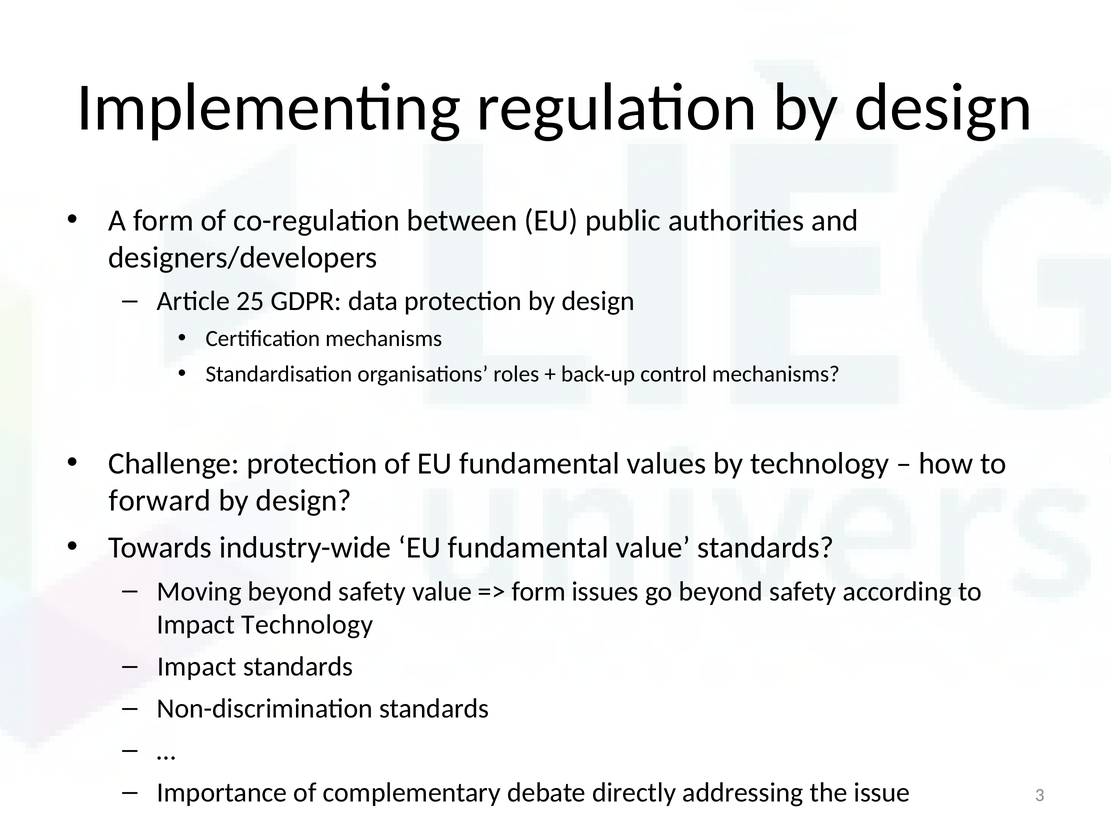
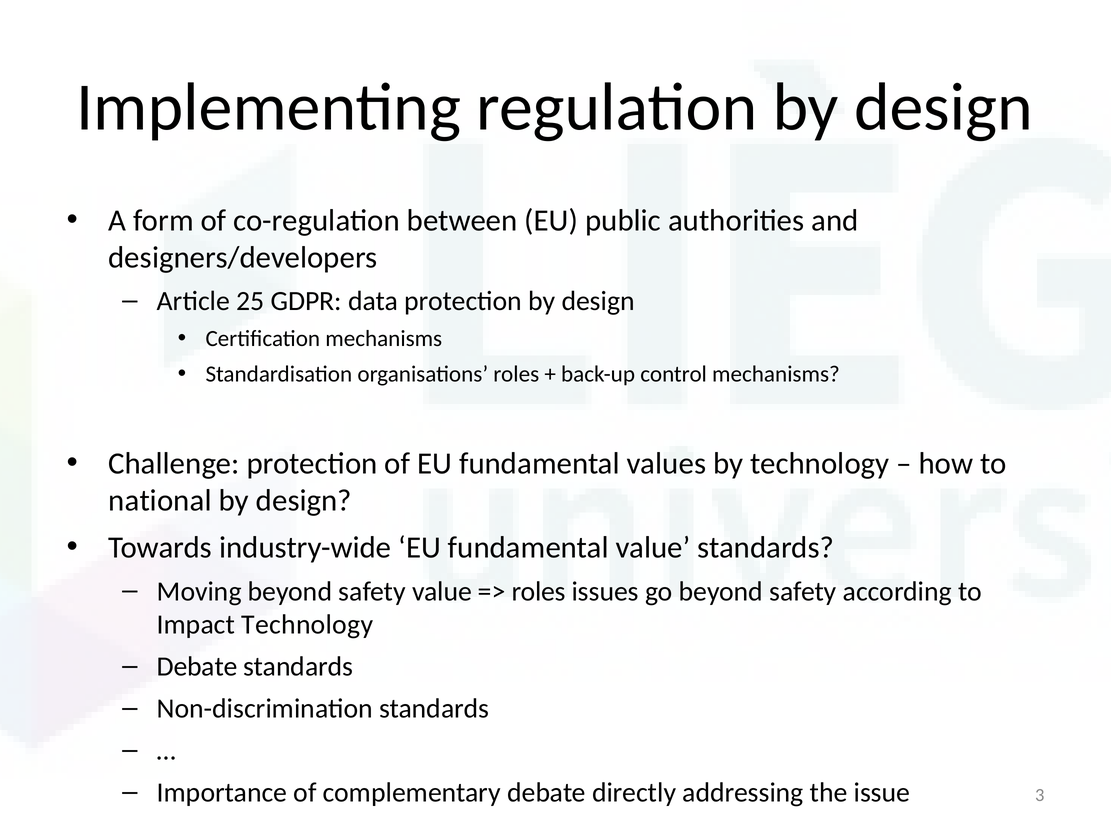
forward: forward -> national
form at (539, 592): form -> roles
Impact at (197, 667): Impact -> Debate
